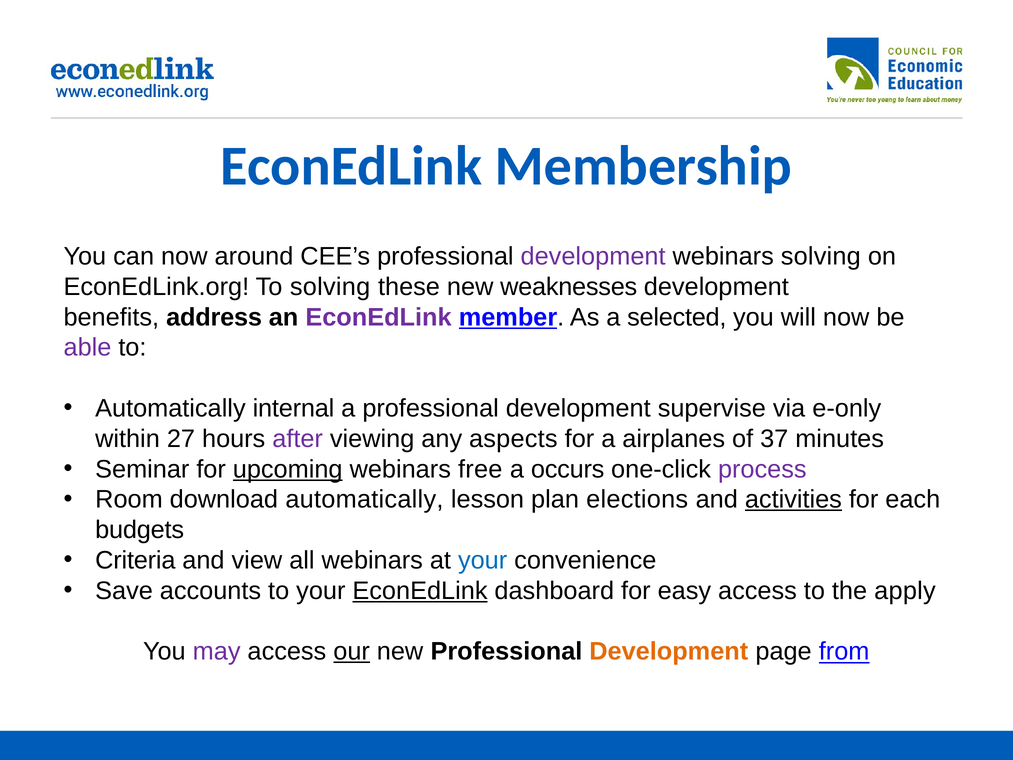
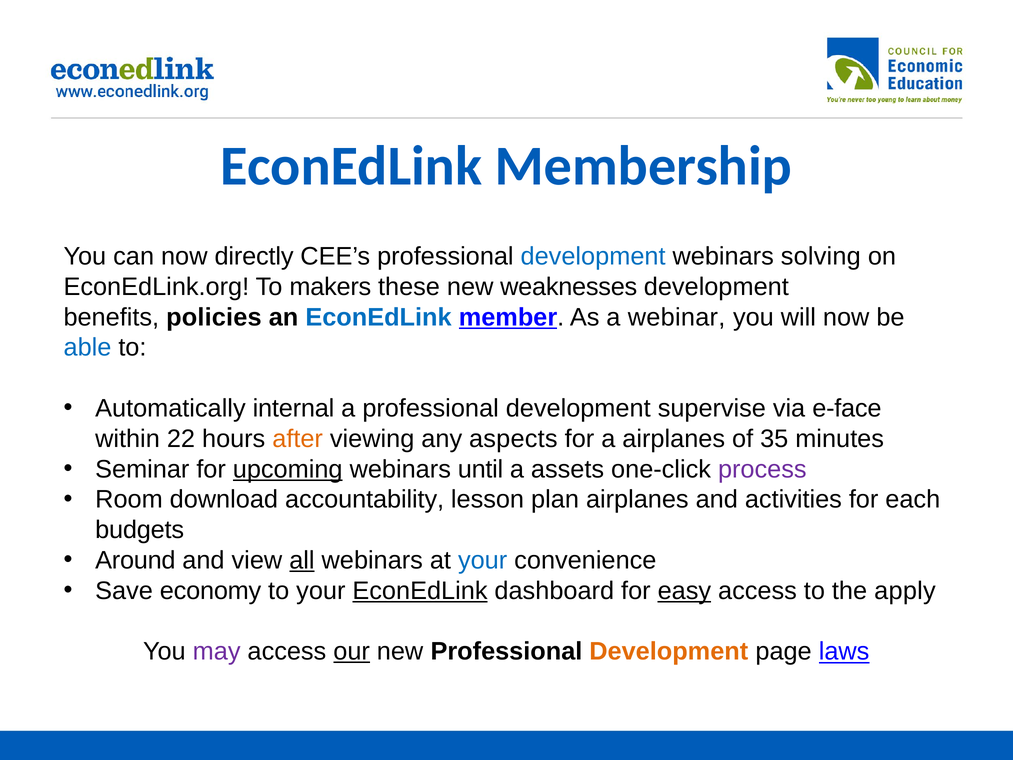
around: around -> directly
development at (593, 256) colour: purple -> blue
To solving: solving -> makers
address: address -> policies
EconEdLink at (379, 317) colour: purple -> blue
selected: selected -> webinar
able colour: purple -> blue
e-only: e-only -> e-face
27: 27 -> 22
after colour: purple -> orange
37: 37 -> 35
free: free -> until
occurs: occurs -> assets
download automatically: automatically -> accountability
plan elections: elections -> airplanes
activities underline: present -> none
Criteria: Criteria -> Around
all underline: none -> present
accounts: accounts -> economy
easy underline: none -> present
from: from -> laws
